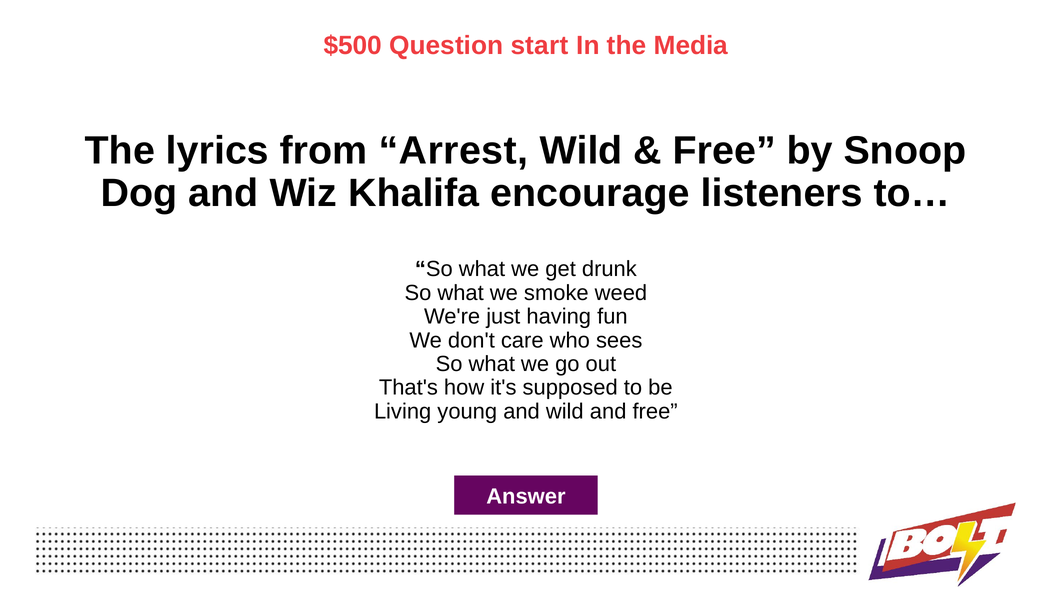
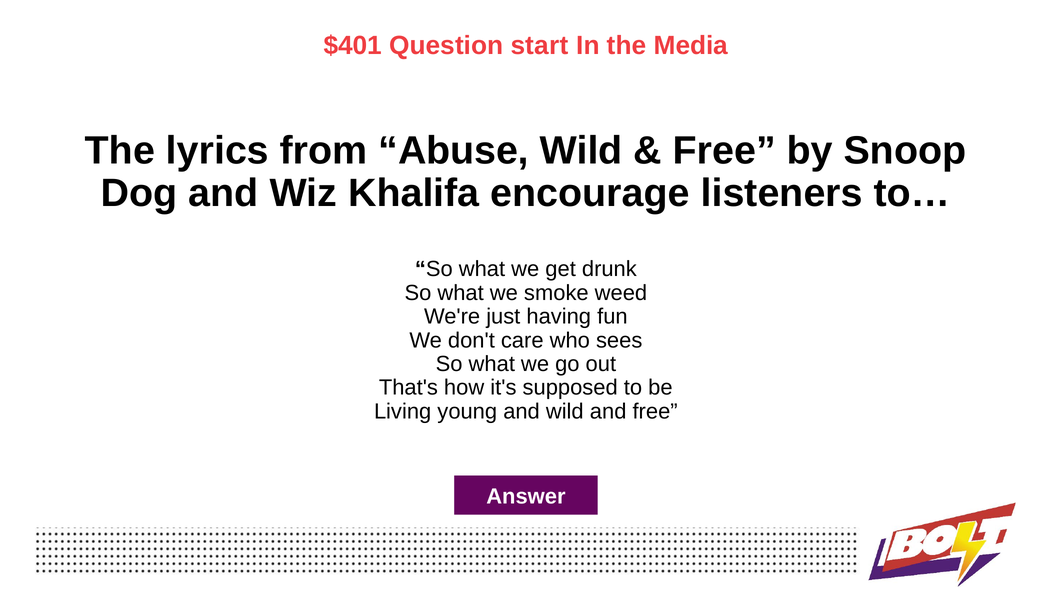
$500: $500 -> $401
Arrest: Arrest -> Abuse
